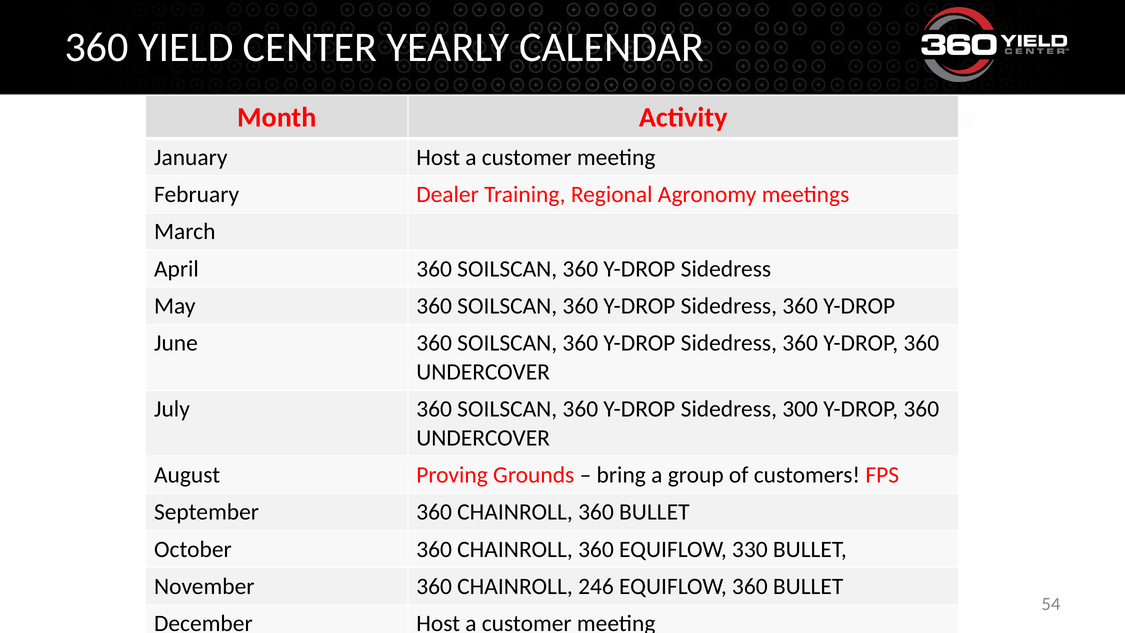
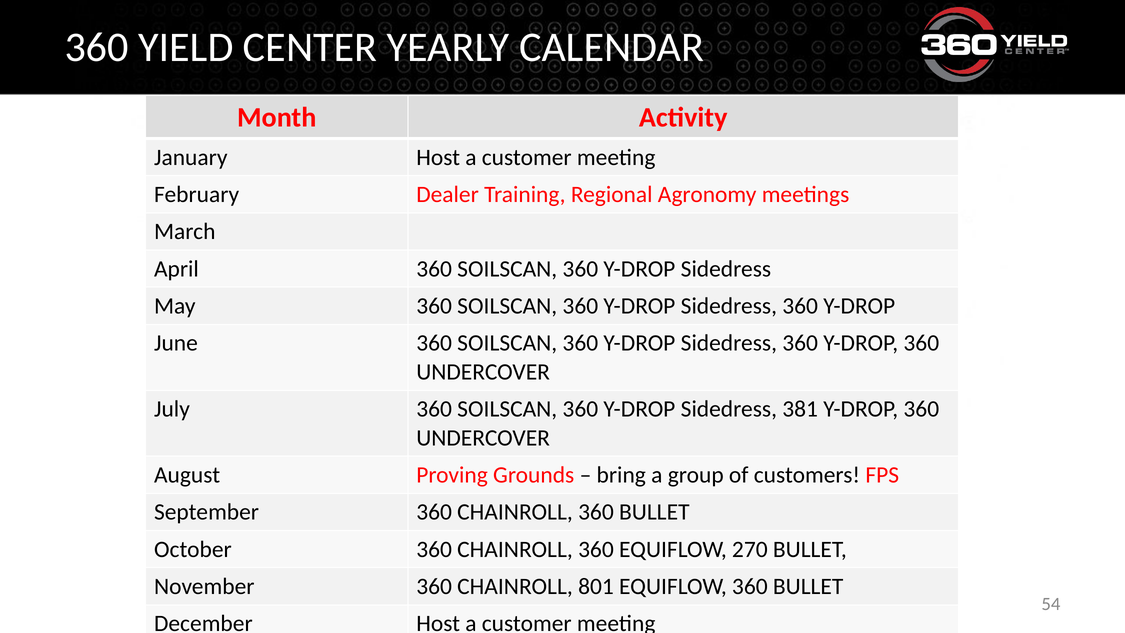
300: 300 -> 381
330: 330 -> 270
246: 246 -> 801
